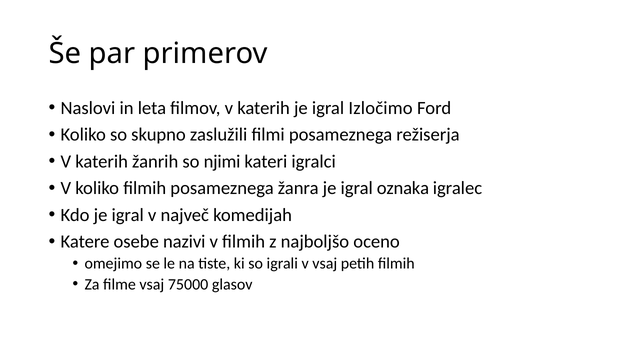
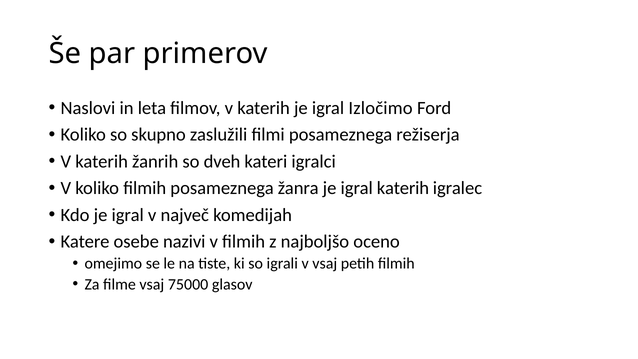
njimi: njimi -> dveh
igral oznaka: oznaka -> katerih
